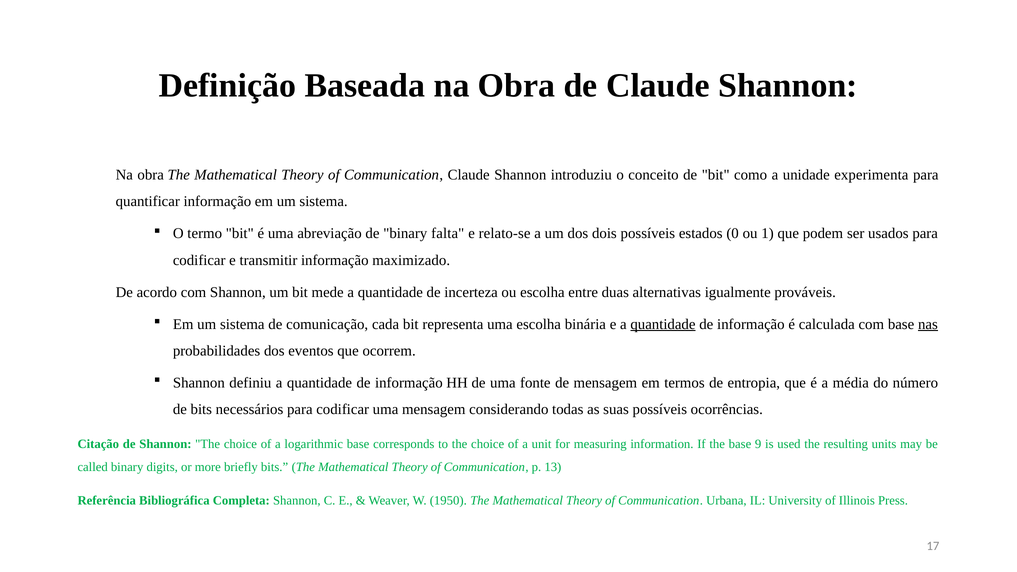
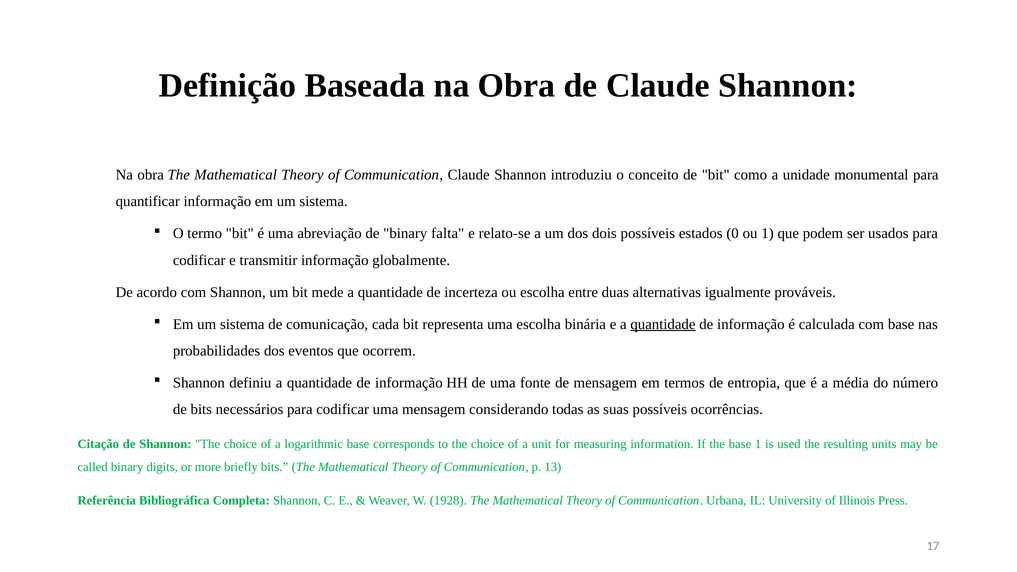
experimenta: experimenta -> monumental
maximizado: maximizado -> globalmente
nas underline: present -> none
base 9: 9 -> 1
1950: 1950 -> 1928
